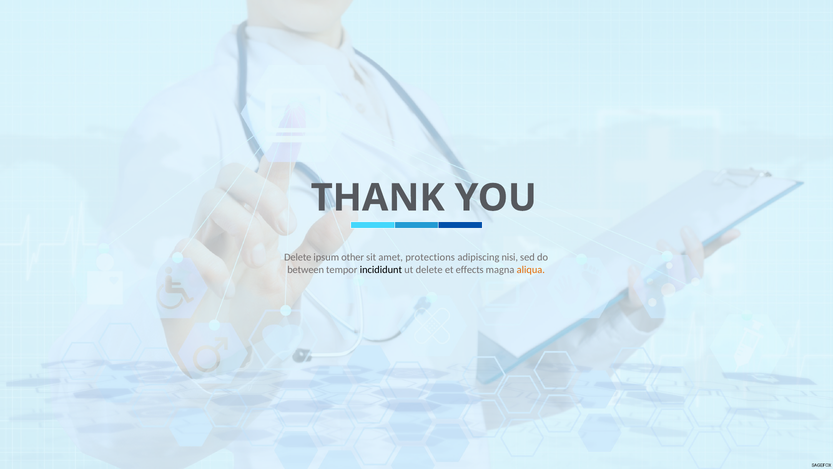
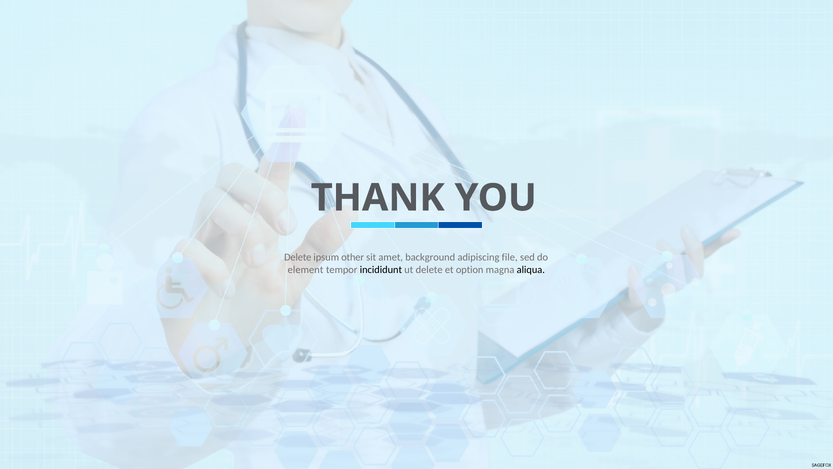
protections: protections -> background
nisi: nisi -> file
between: between -> element
effects: effects -> option
aliqua colour: orange -> black
